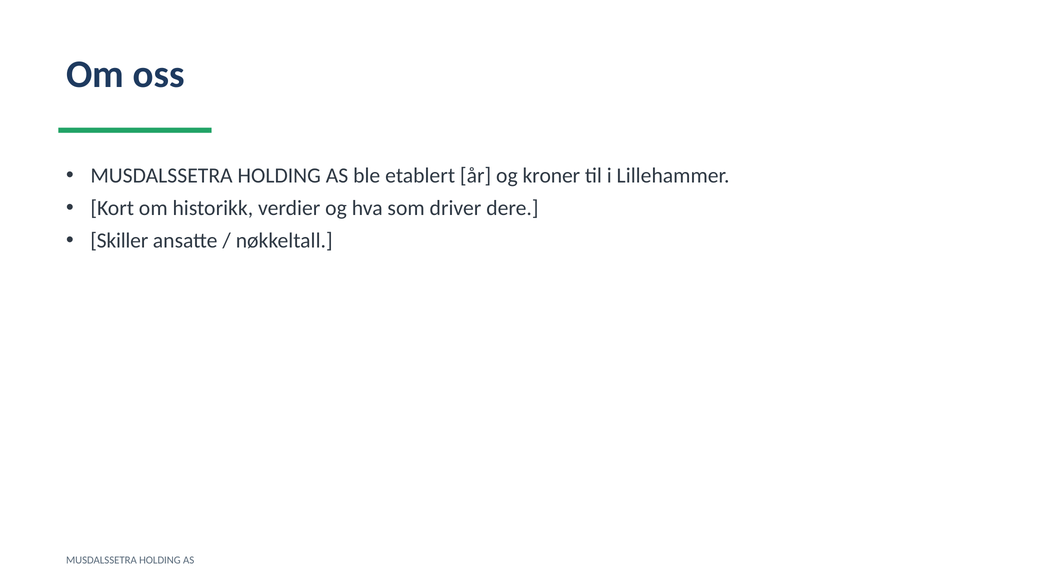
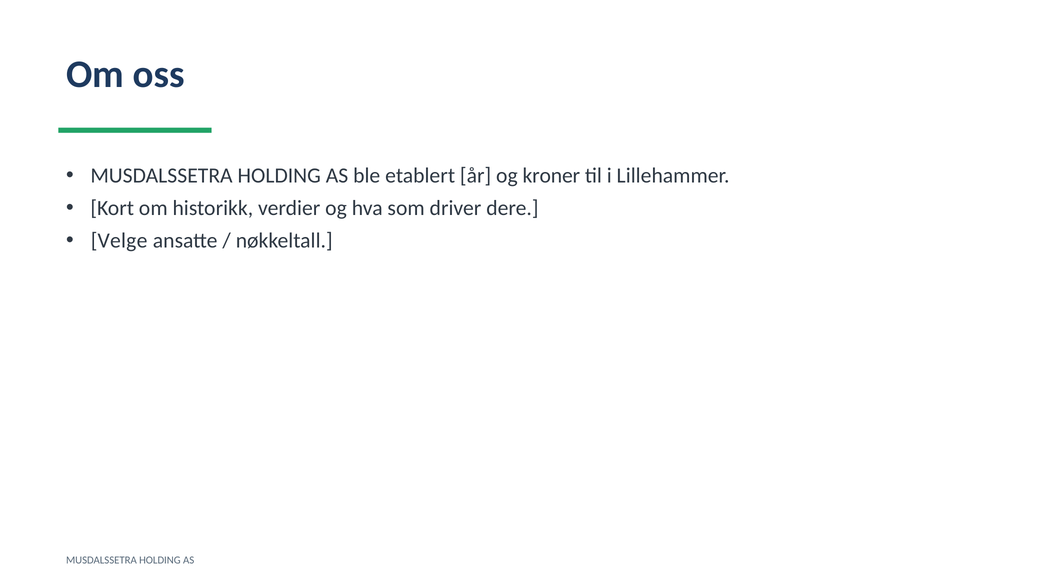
Skiller: Skiller -> Velge
